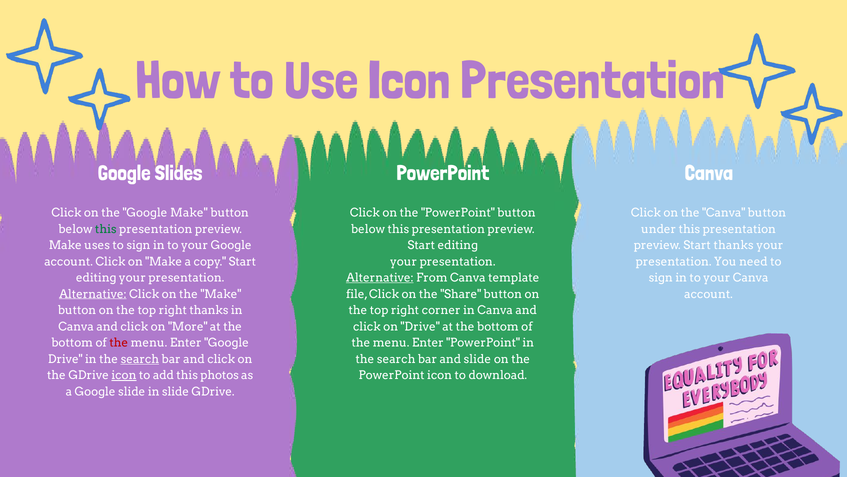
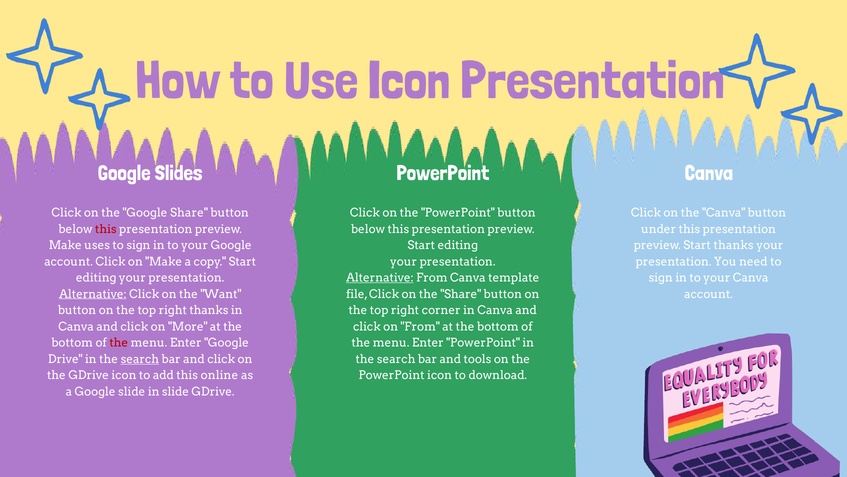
Google Make: Make -> Share
this at (106, 229) colour: green -> red
the Make: Make -> Want
on Drive: Drive -> From
and slide: slide -> tools
icon at (124, 375) underline: present -> none
photos: photos -> online
